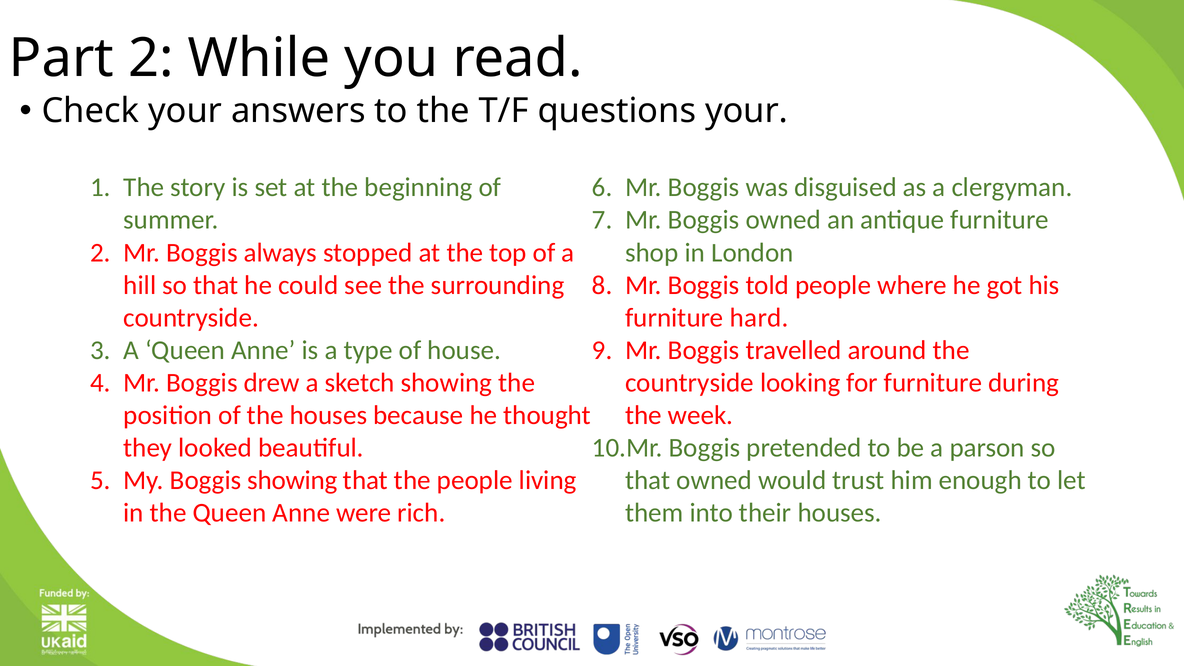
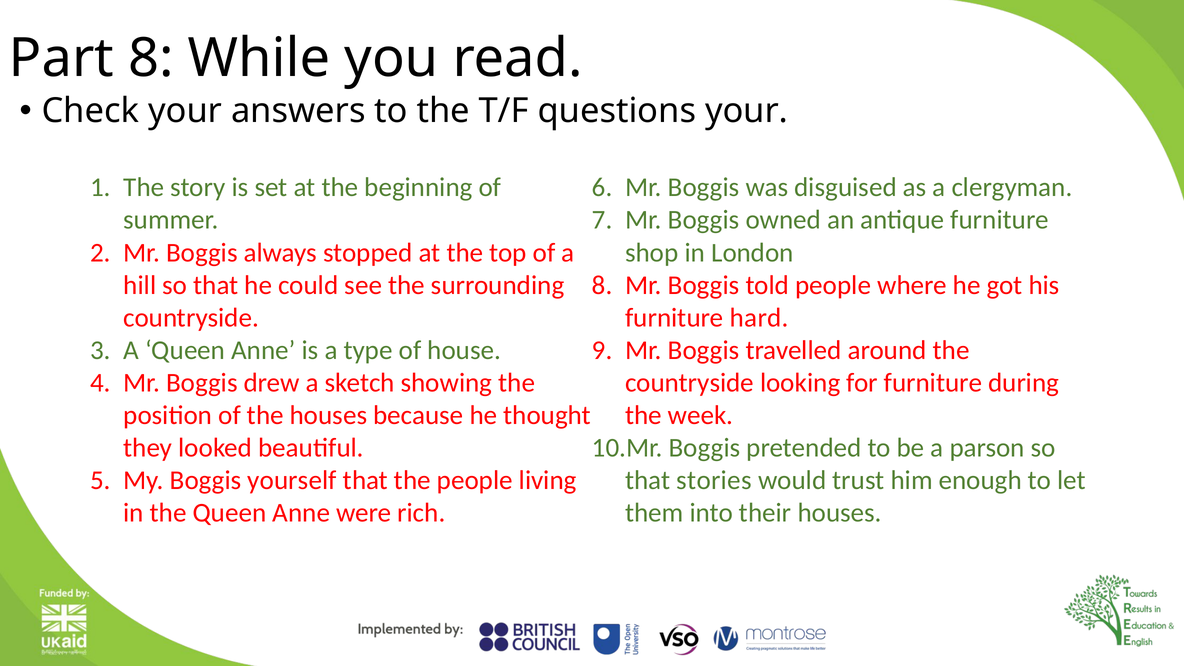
Part 2: 2 -> 8
Boggis showing: showing -> yourself
that owned: owned -> stories
